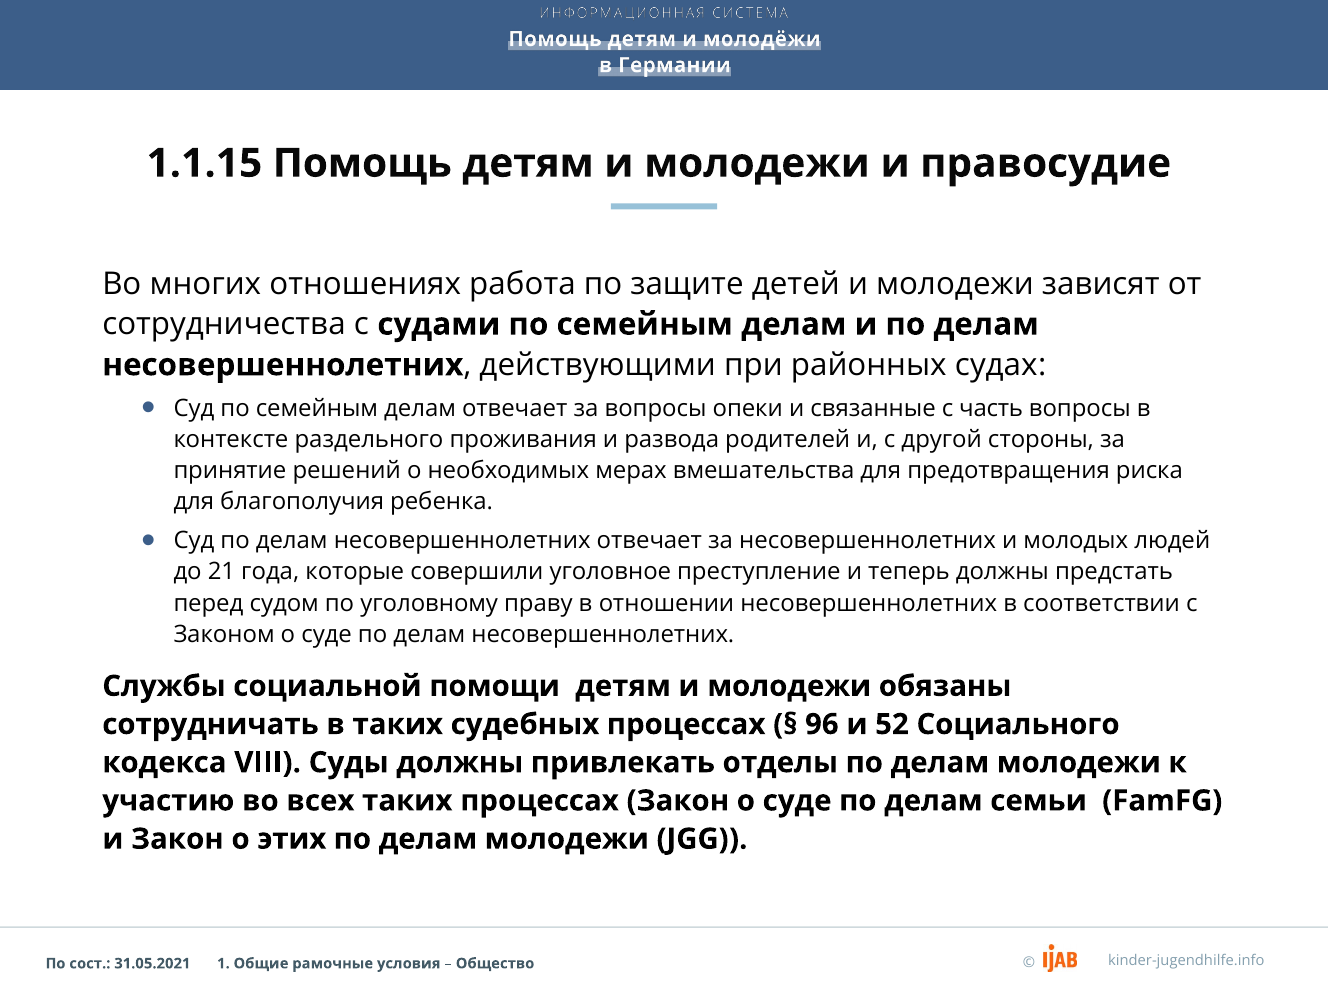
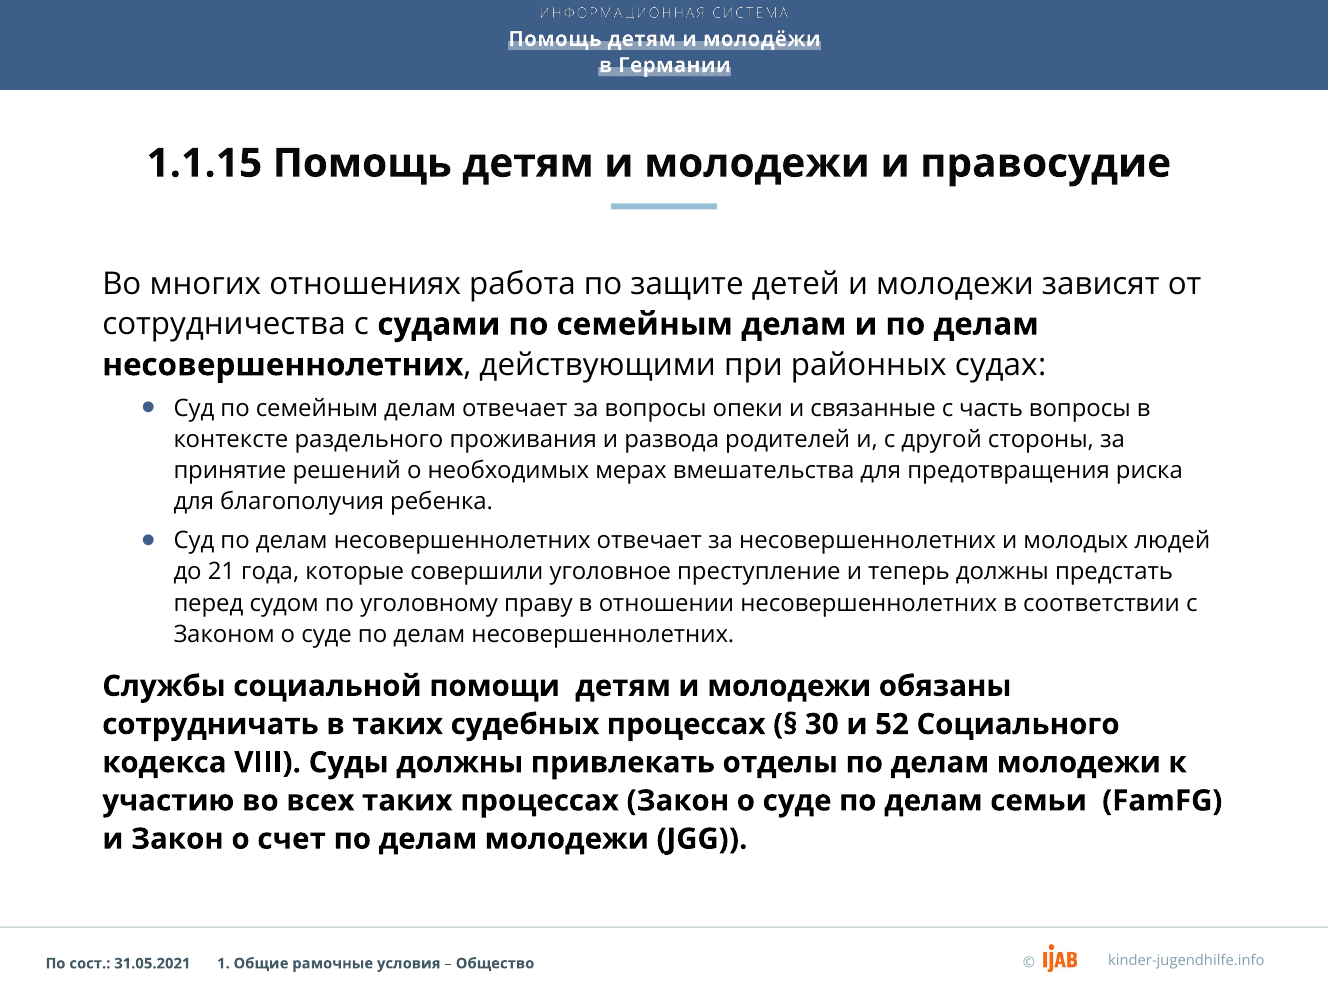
96: 96 -> 30
этих: этих -> счет
